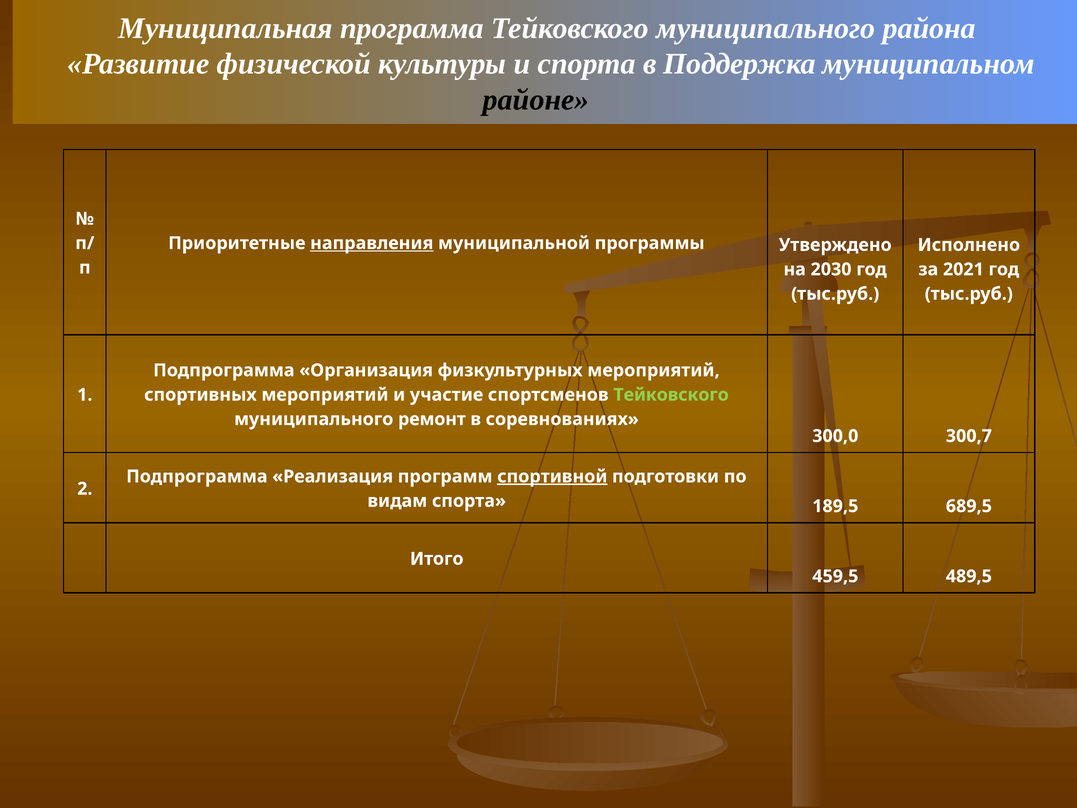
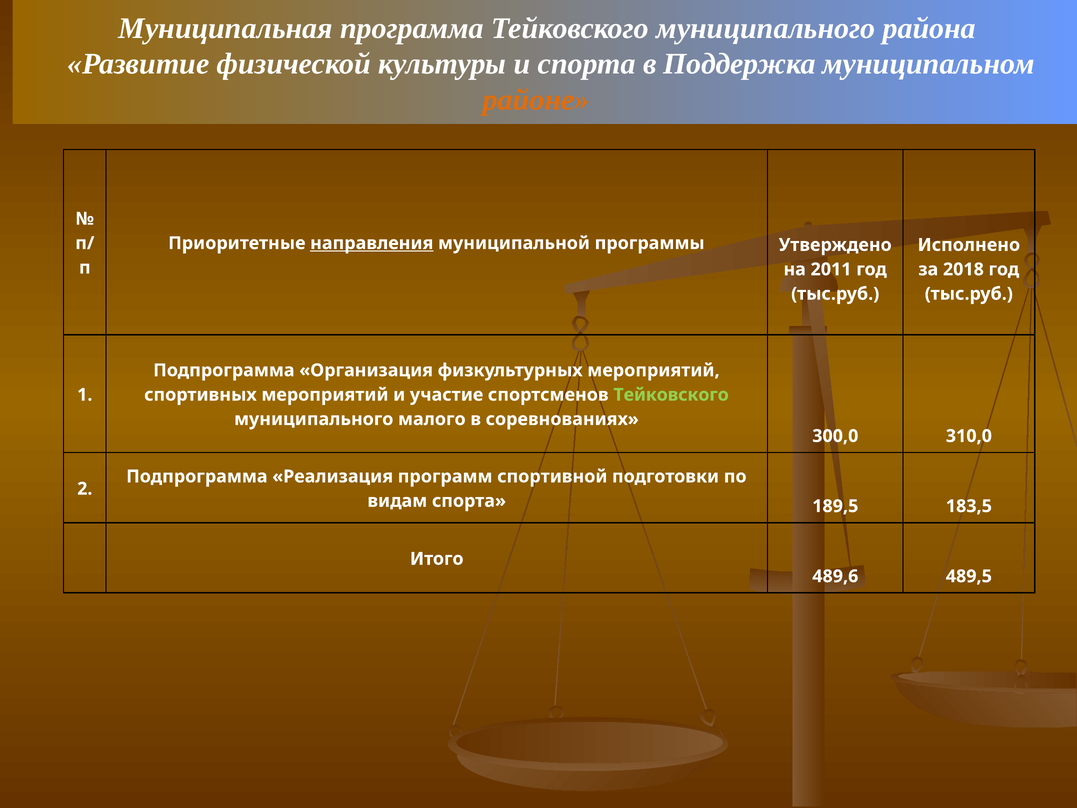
районе colour: black -> orange
2030: 2030 -> 2011
2021: 2021 -> 2018
ремонт: ремонт -> малого
300,7: 300,7 -> 310,0
спортивной underline: present -> none
689,5: 689,5 -> 183,5
459,5: 459,5 -> 489,6
